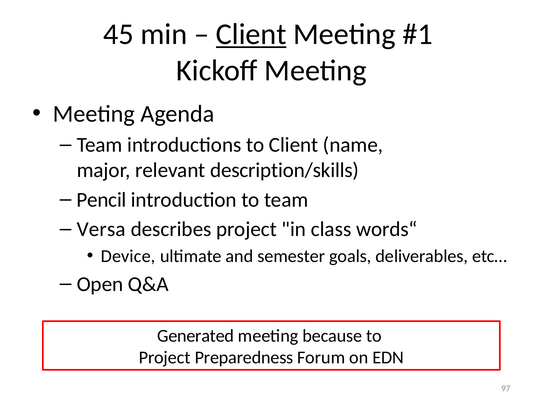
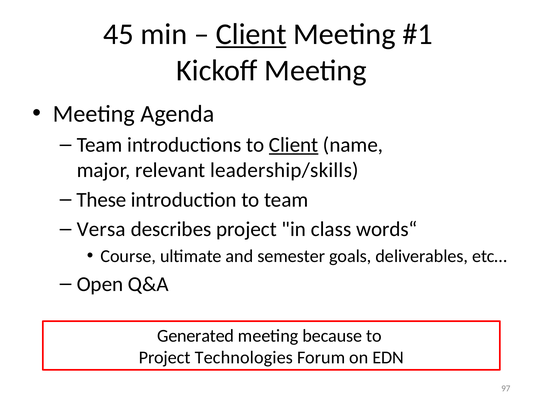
Client at (294, 145) underline: none -> present
description/skills: description/skills -> leadership/skills
Pencil: Pencil -> These
Device: Device -> Course
Preparedness: Preparedness -> Technologies
